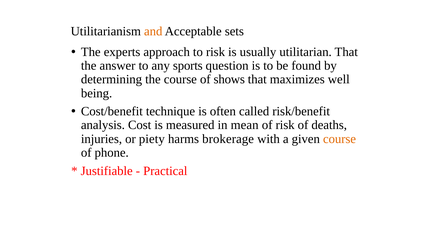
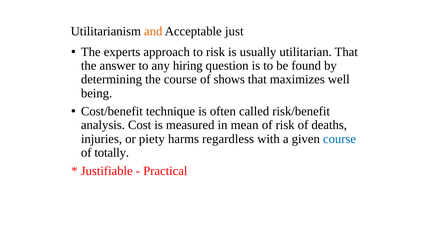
sets: sets -> just
sports: sports -> hiring
brokerage: brokerage -> regardless
course at (340, 139) colour: orange -> blue
phone: phone -> totally
